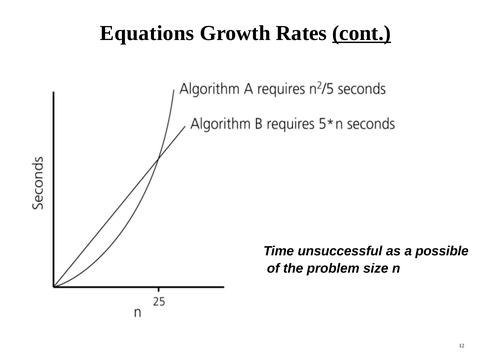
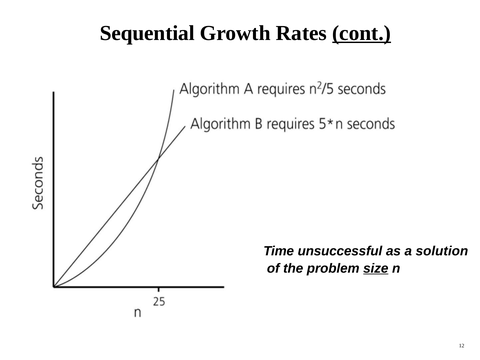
Equations: Equations -> Sequential
possible: possible -> solution
size underline: none -> present
